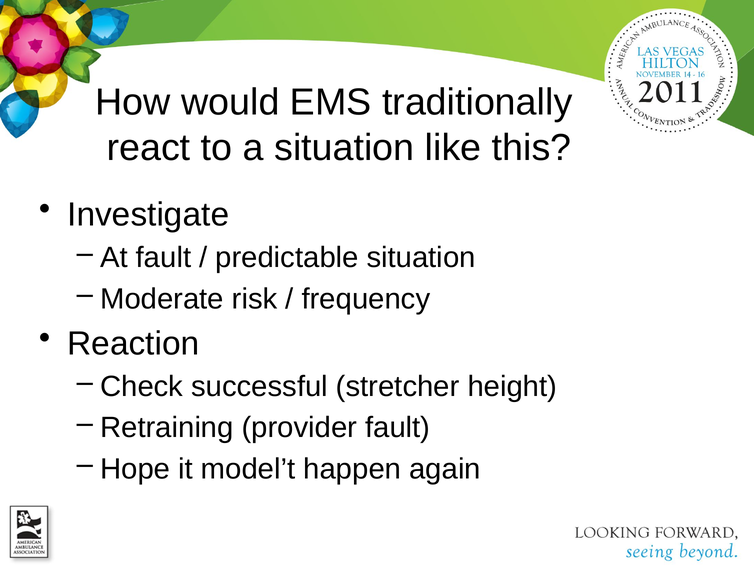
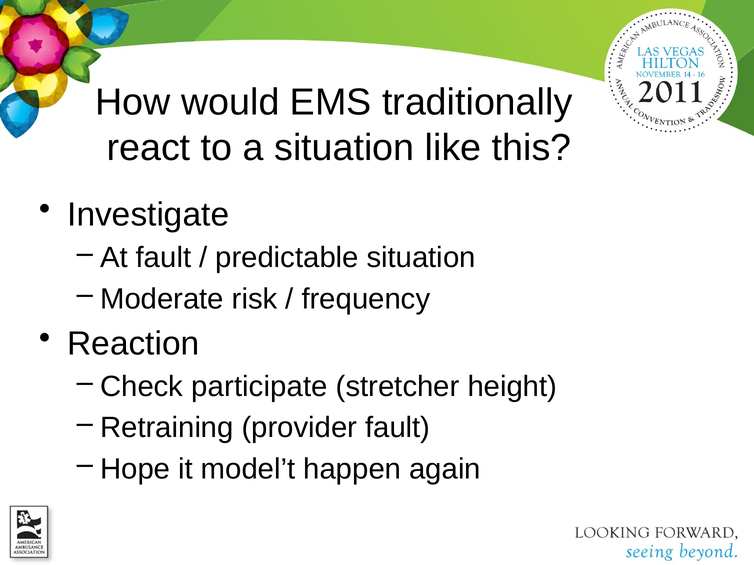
successful: successful -> participate
